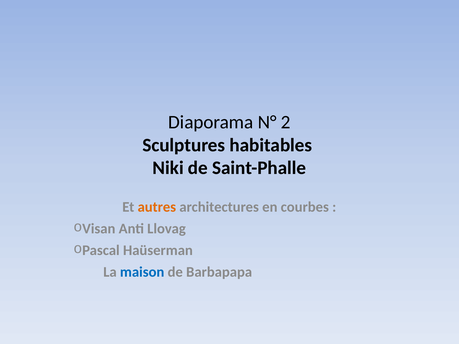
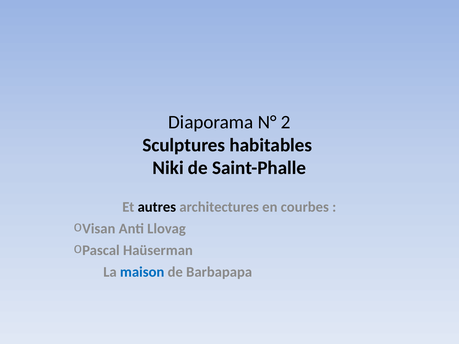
autres colour: orange -> black
